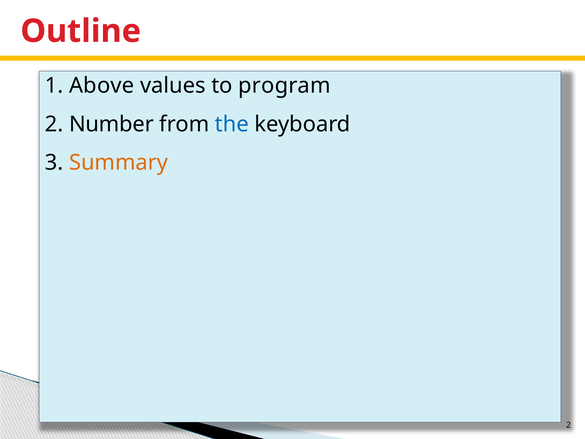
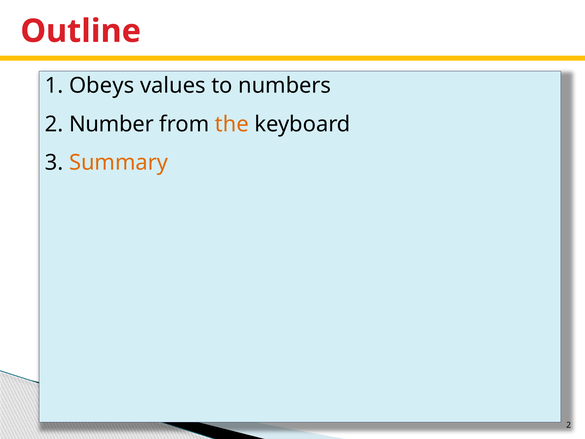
Above: Above -> Obeys
program: program -> numbers
the colour: blue -> orange
